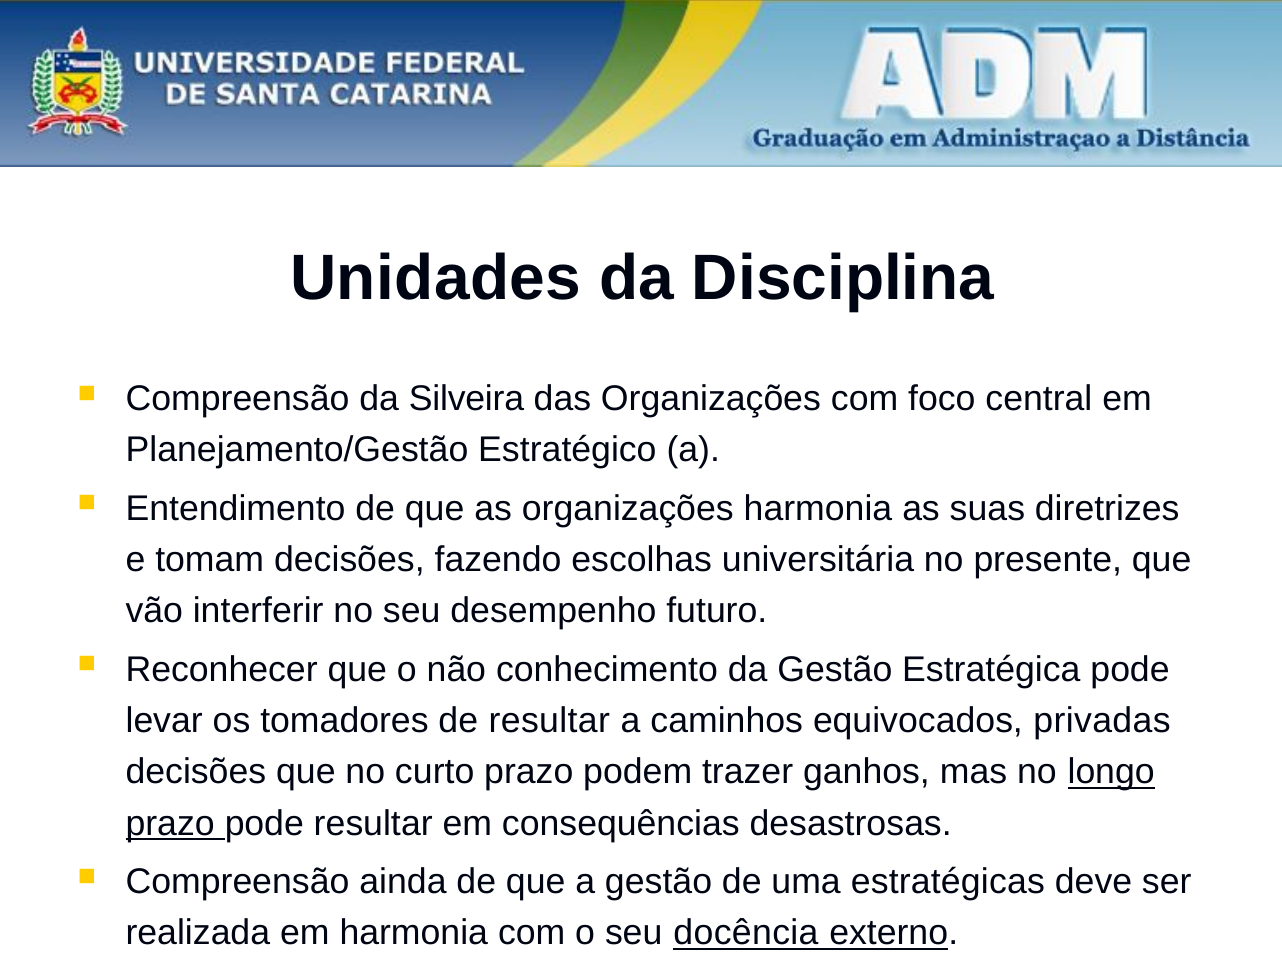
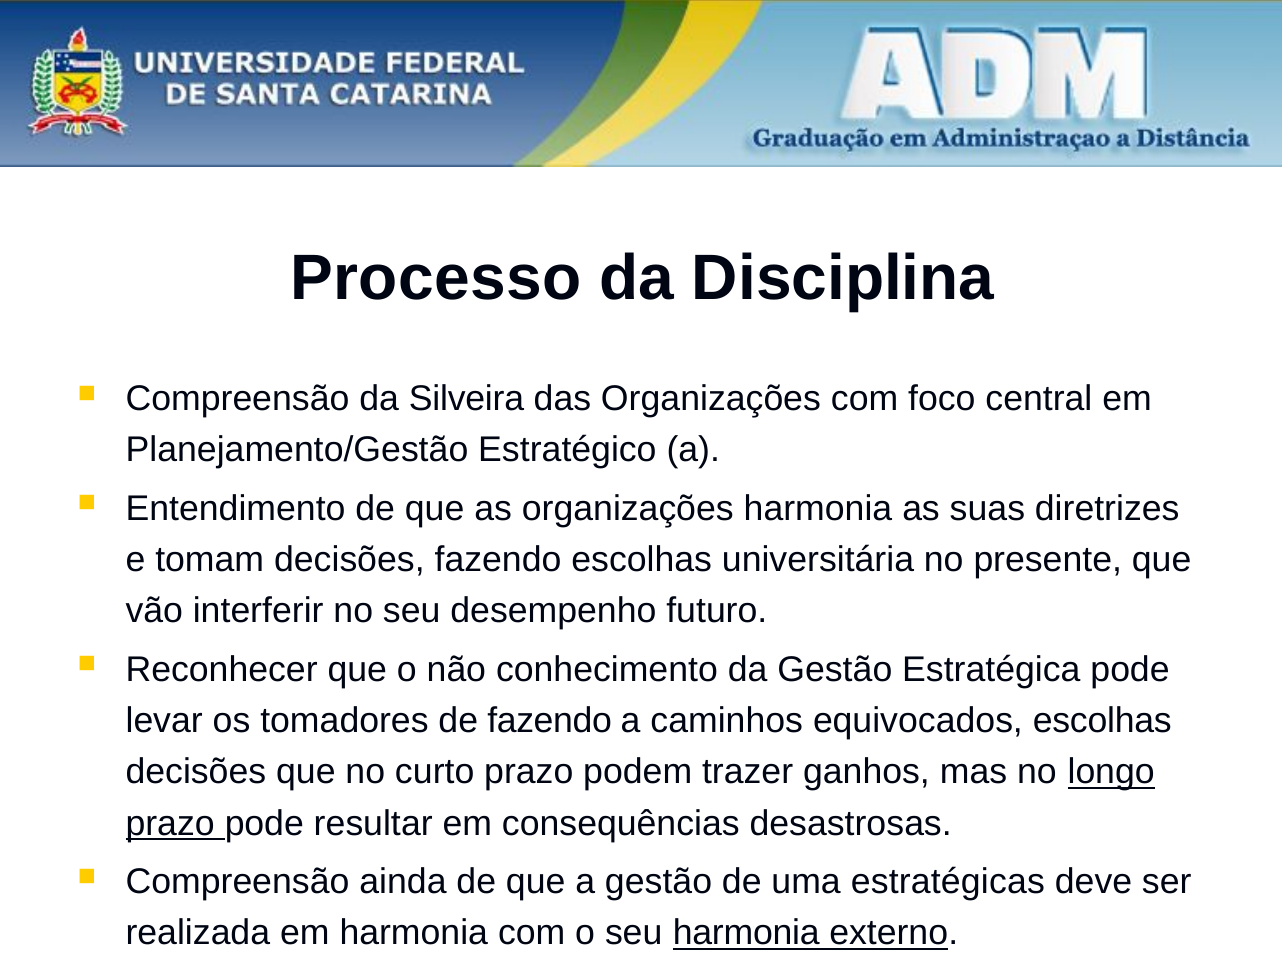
Unidades: Unidades -> Processo
de resultar: resultar -> fazendo
equivocados privadas: privadas -> escolhas
seu docência: docência -> harmonia
